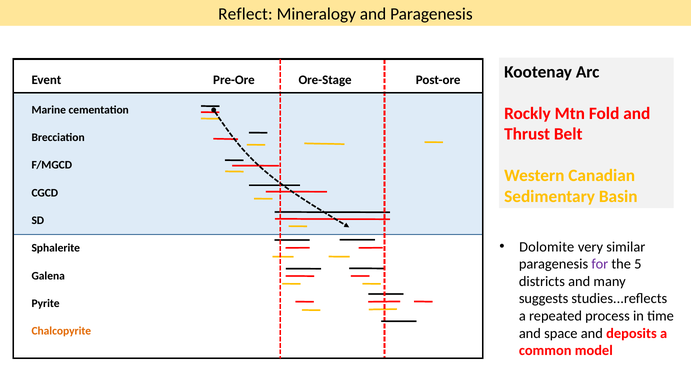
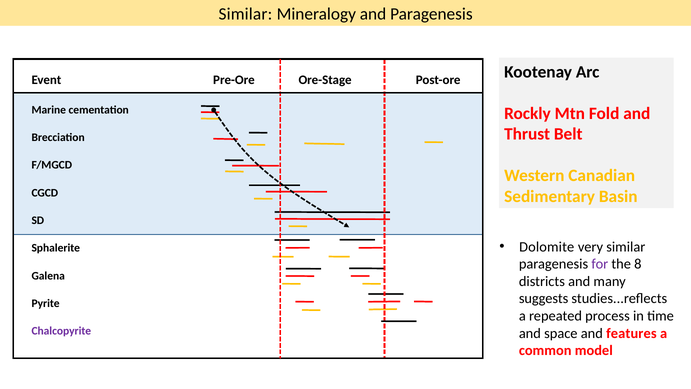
Reflect at (245, 14): Reflect -> Similar
5: 5 -> 8
Chalcopyrite colour: orange -> purple
deposits: deposits -> features
